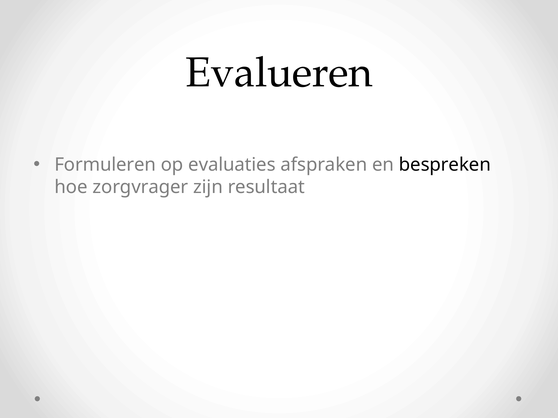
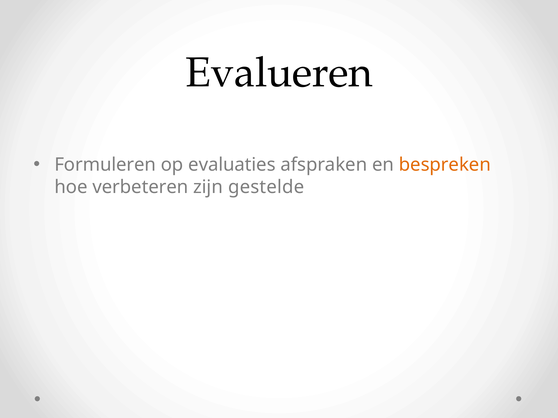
bespreken colour: black -> orange
zorgvrager: zorgvrager -> verbeteren
resultaat: resultaat -> gestelde
